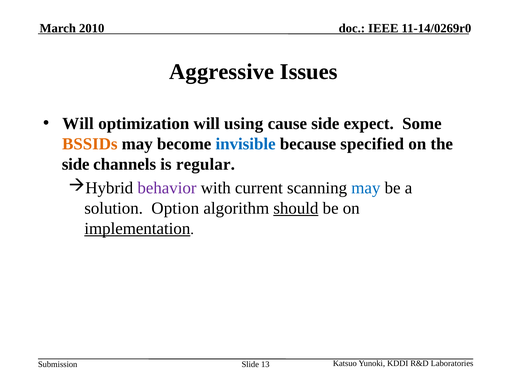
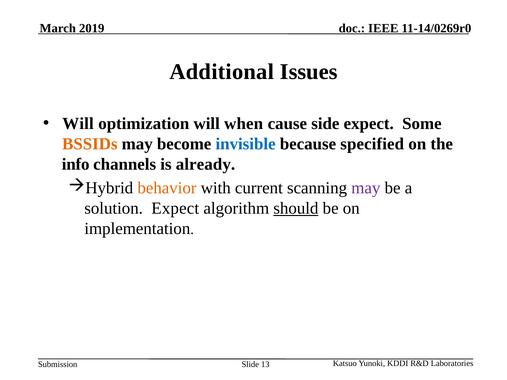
2010: 2010 -> 2019
Aggressive: Aggressive -> Additional
using: using -> when
side at (76, 164): side -> info
regular: regular -> already
behavior colour: purple -> orange
may at (366, 188) colour: blue -> purple
solution Option: Option -> Expect
implementation underline: present -> none
